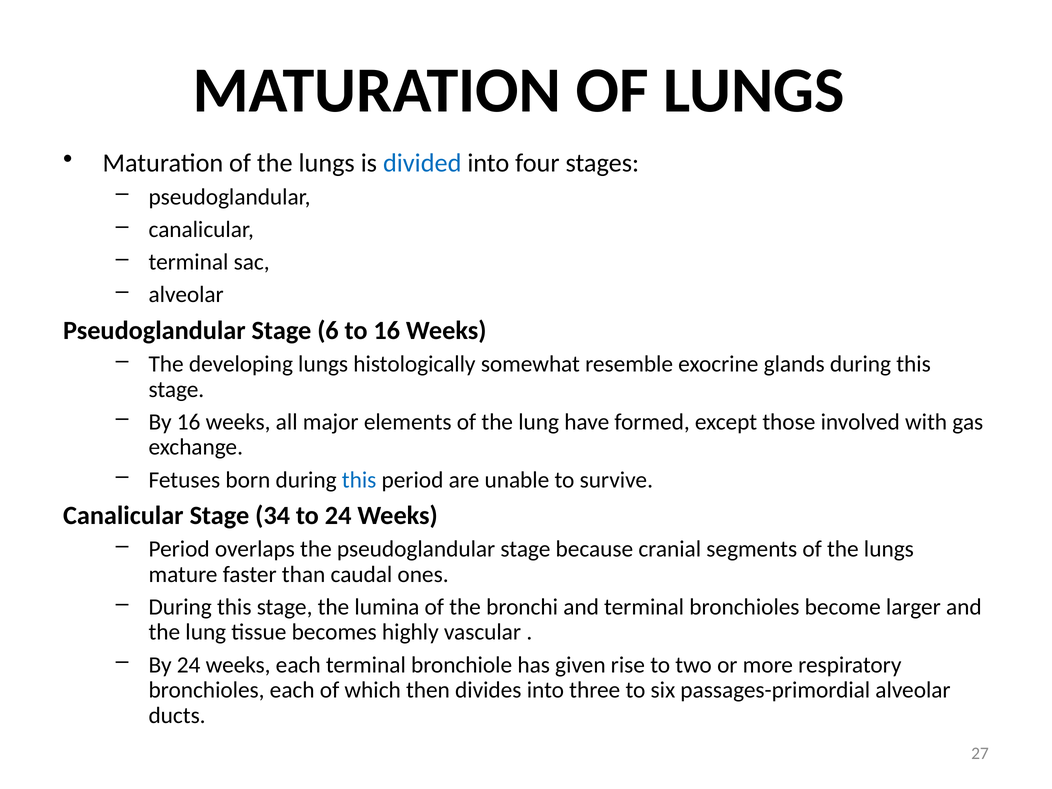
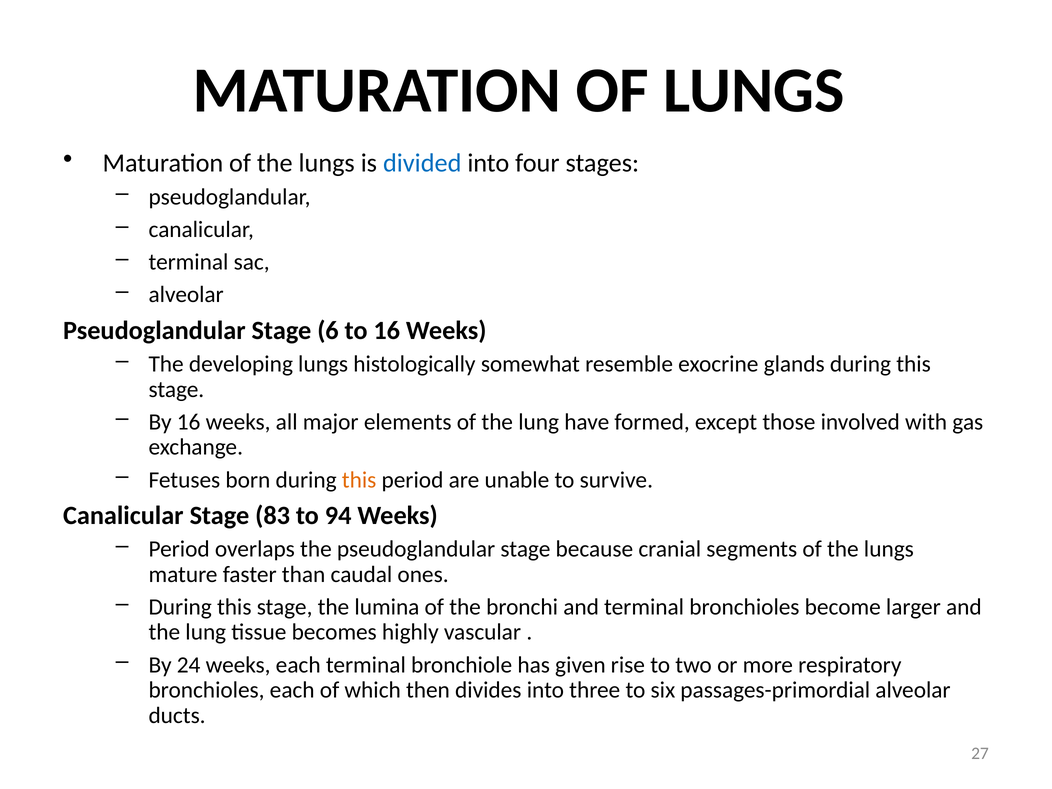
this at (359, 480) colour: blue -> orange
34: 34 -> 83
to 24: 24 -> 94
